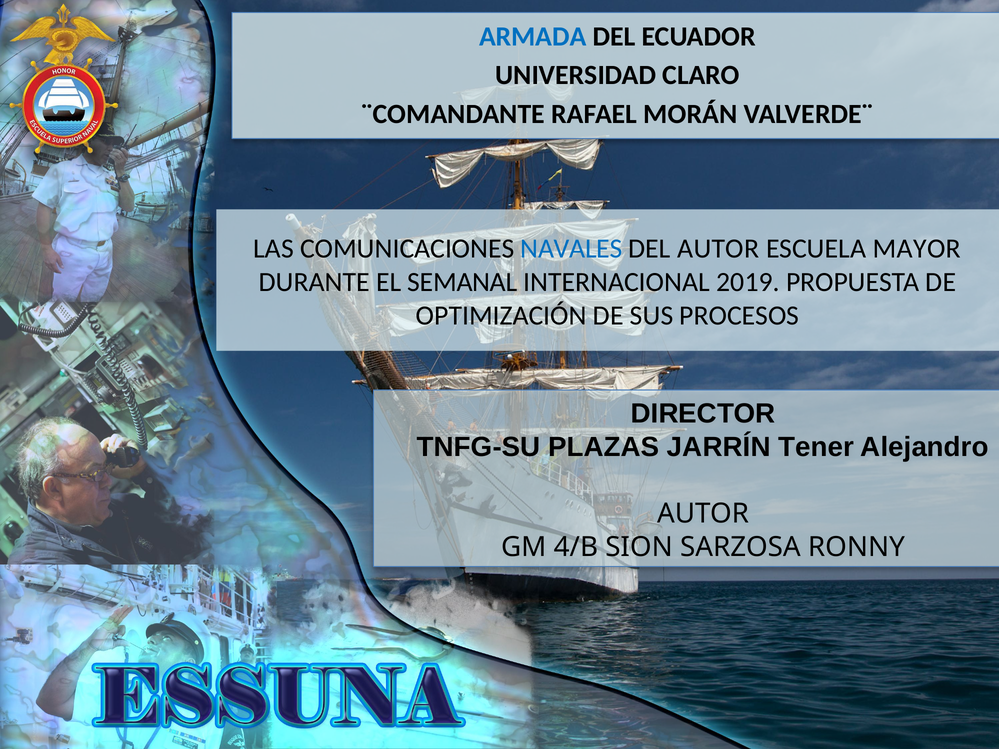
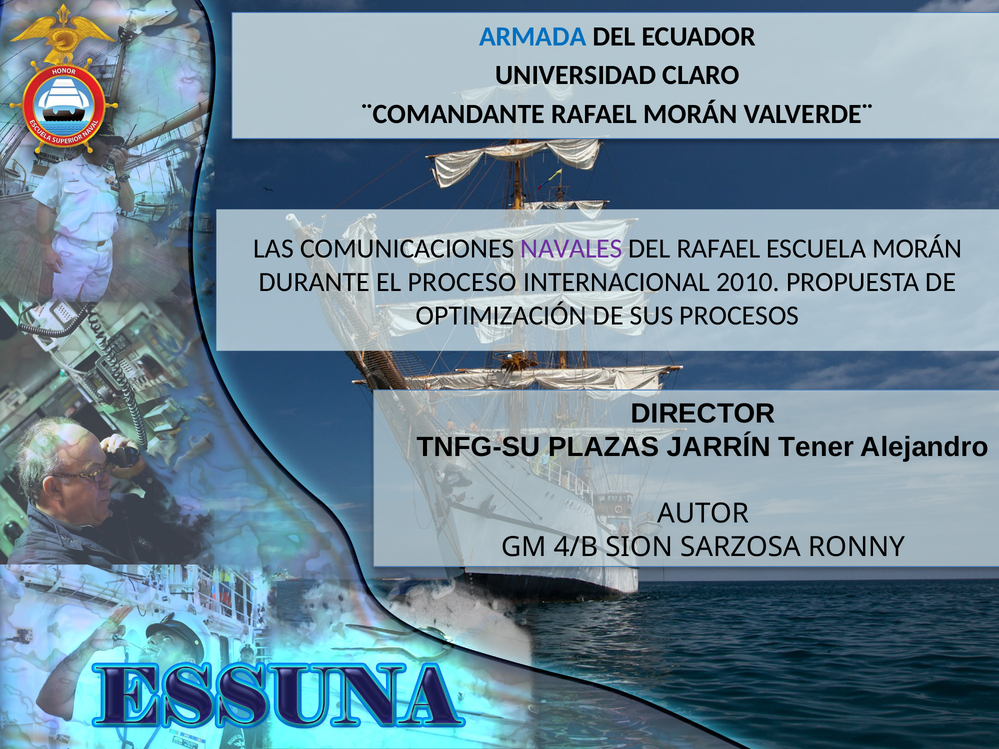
NAVALES colour: blue -> purple
DEL AUTOR: AUTOR -> RAFAEL
ESCUELA MAYOR: MAYOR -> MORÁN
SEMANAL: SEMANAL -> PROCESO
2019: 2019 -> 2010
